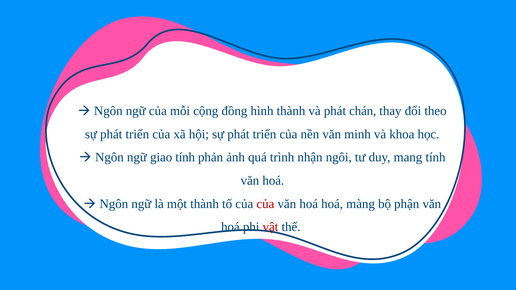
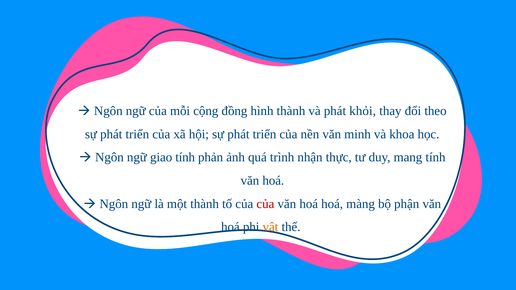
chán: chán -> khỏi
ngôi: ngôi -> thực
vật colour: red -> orange
